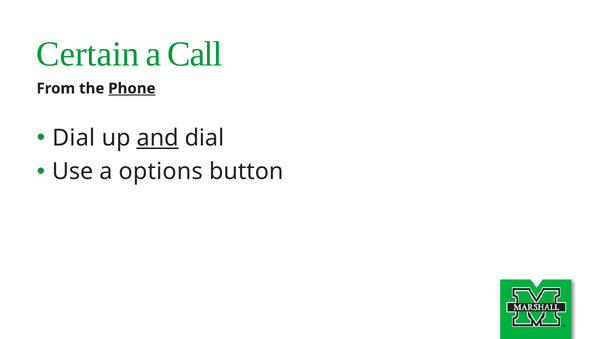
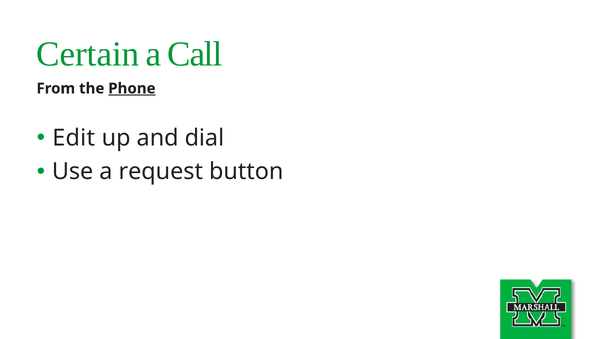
Dial at (74, 138): Dial -> Edit
and underline: present -> none
options: options -> request
